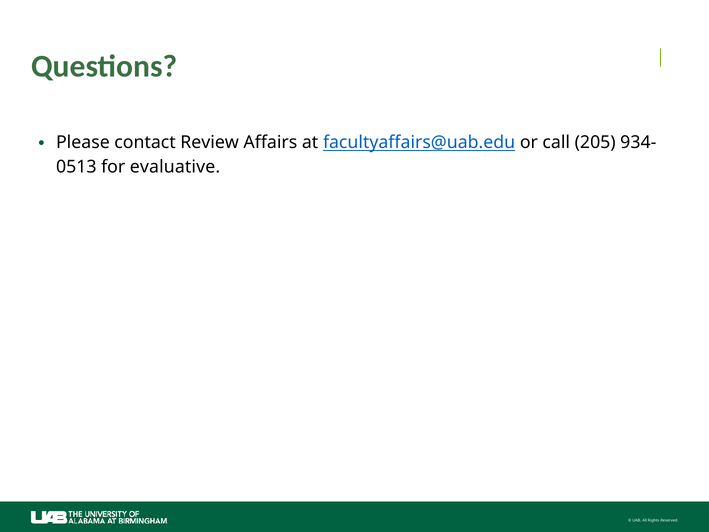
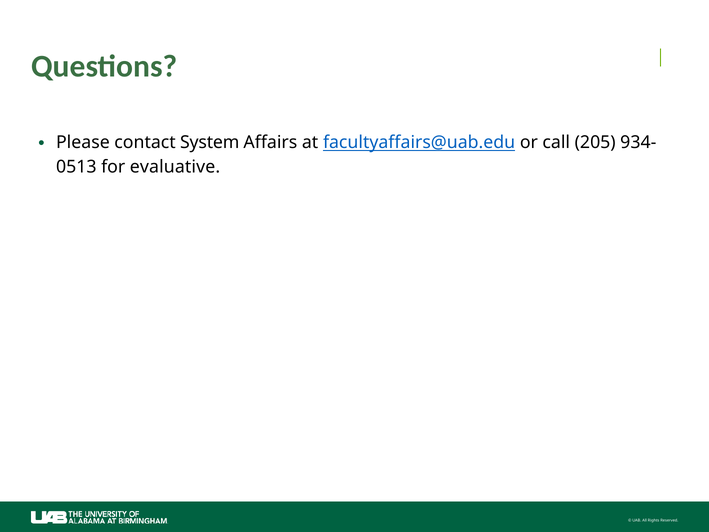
Review: Review -> System
